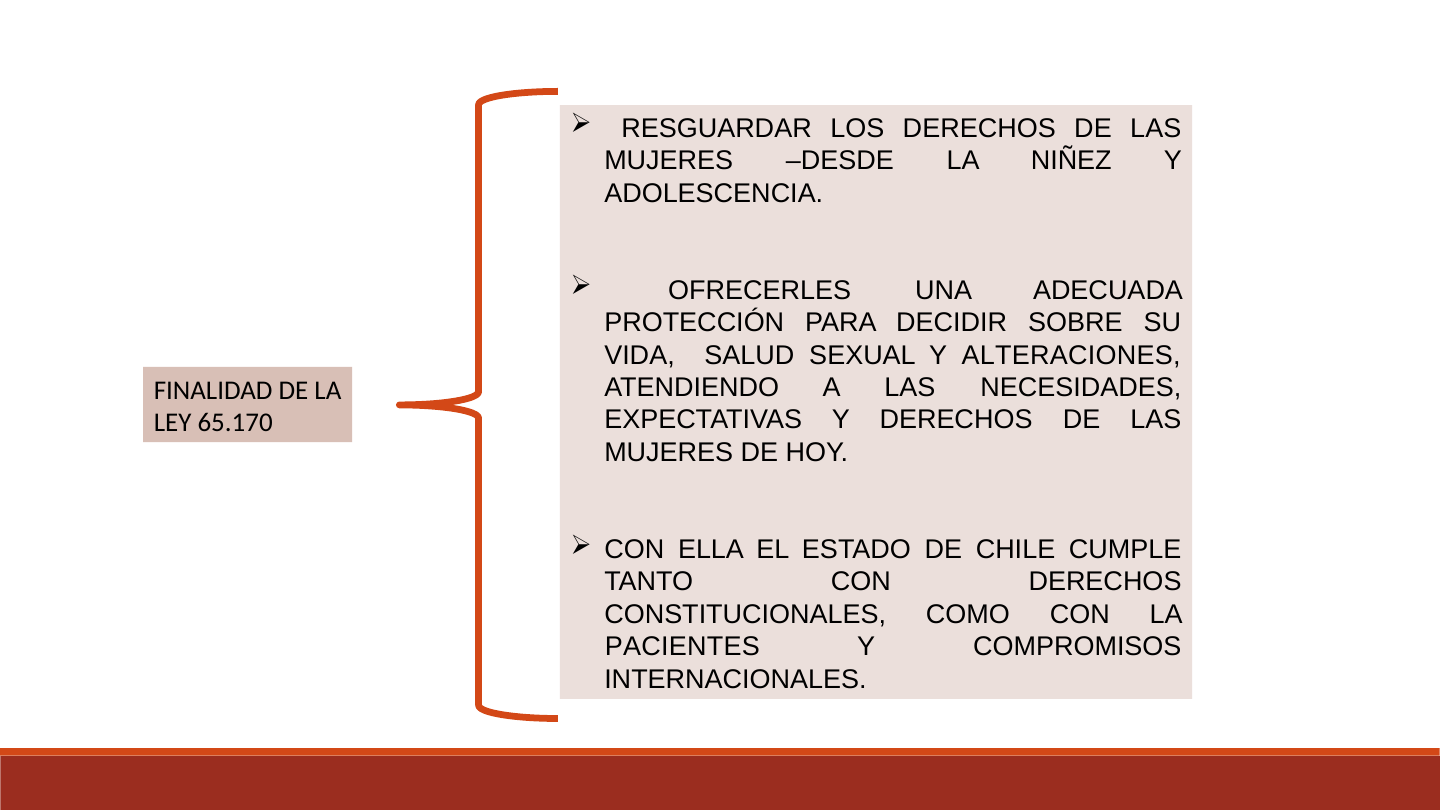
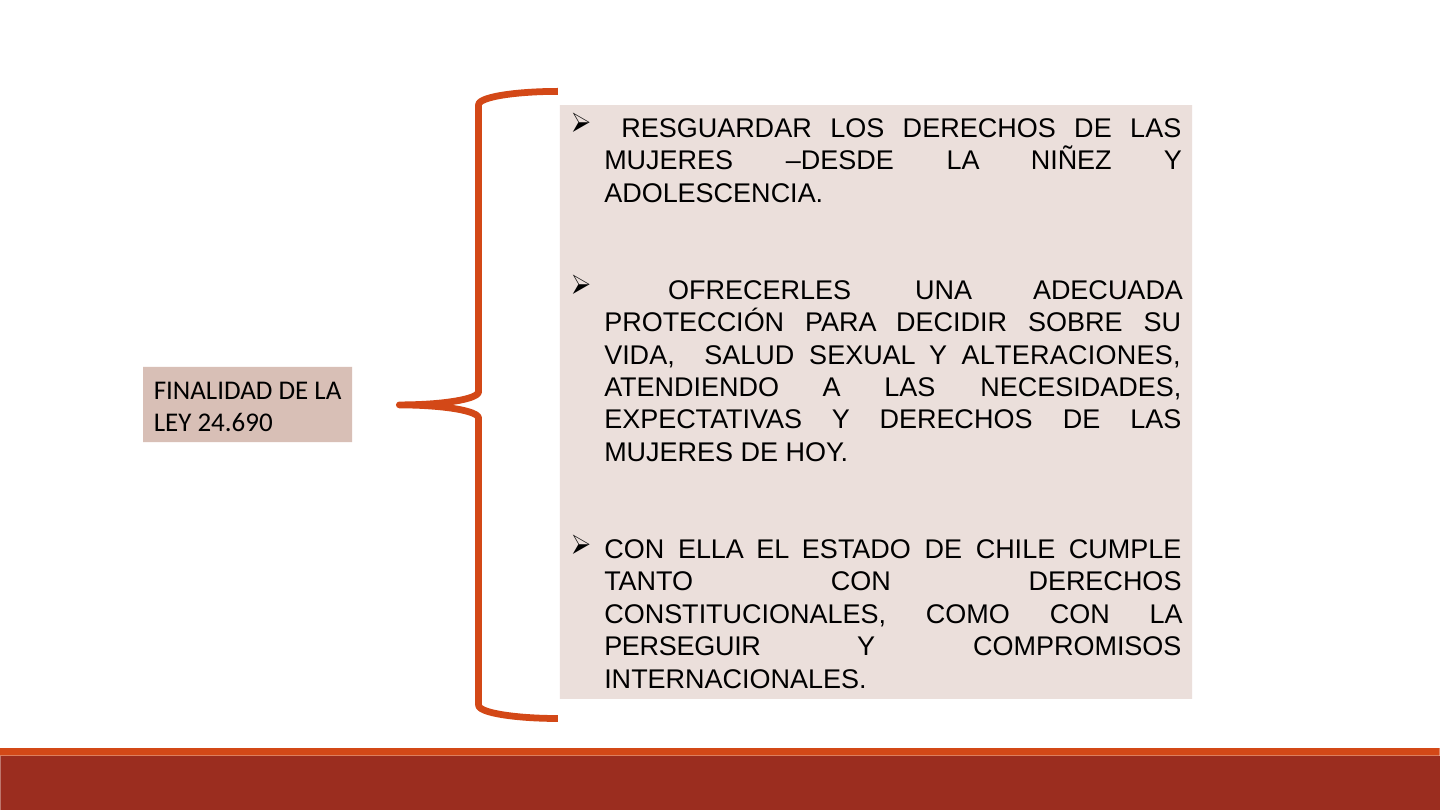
65.170: 65.170 -> 24.690
PACIENTES: PACIENTES -> PERSEGUIR
